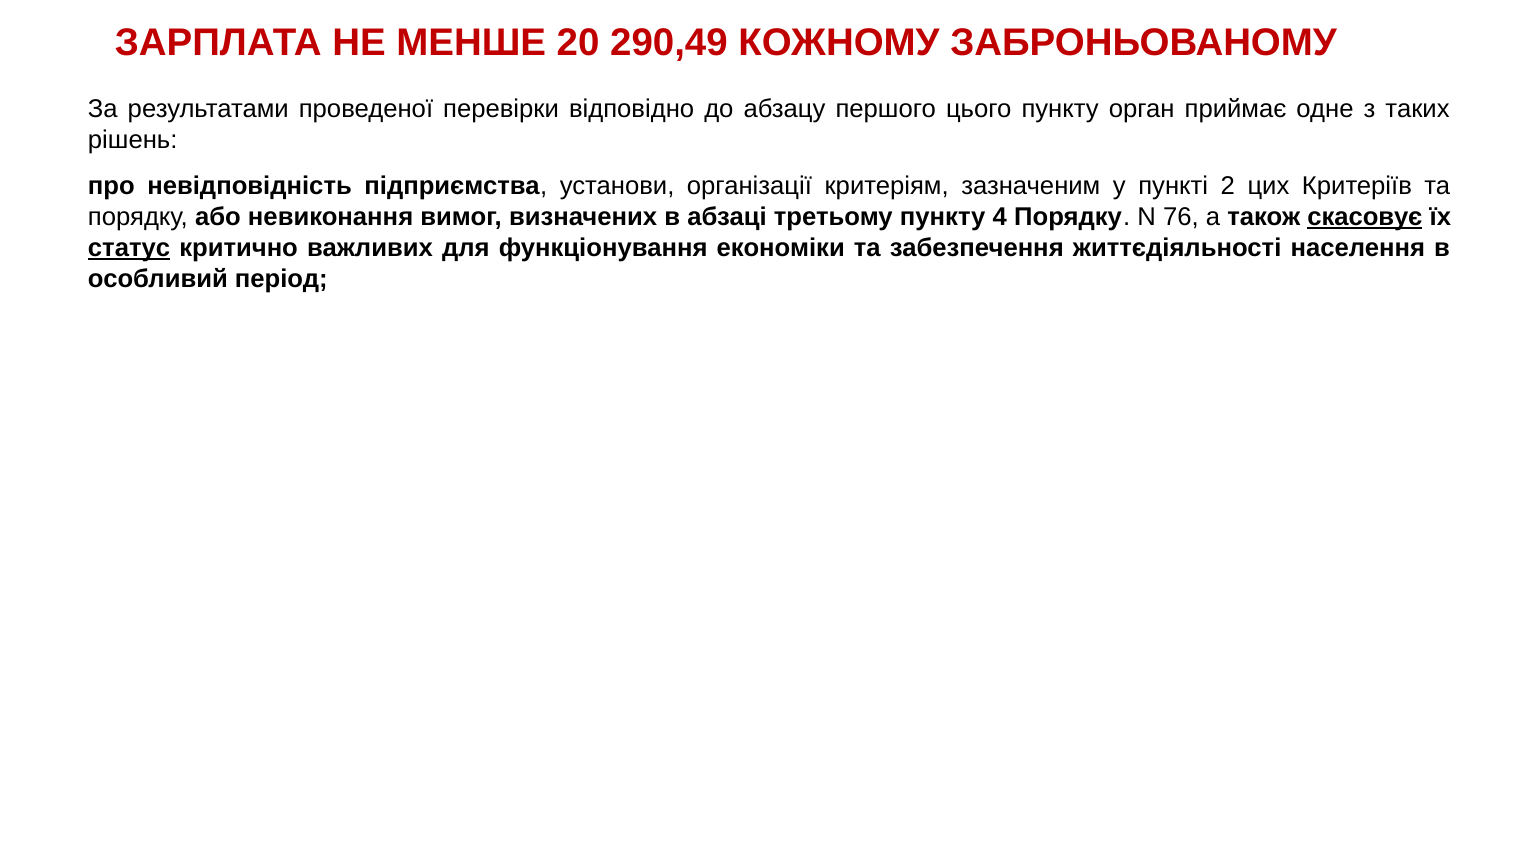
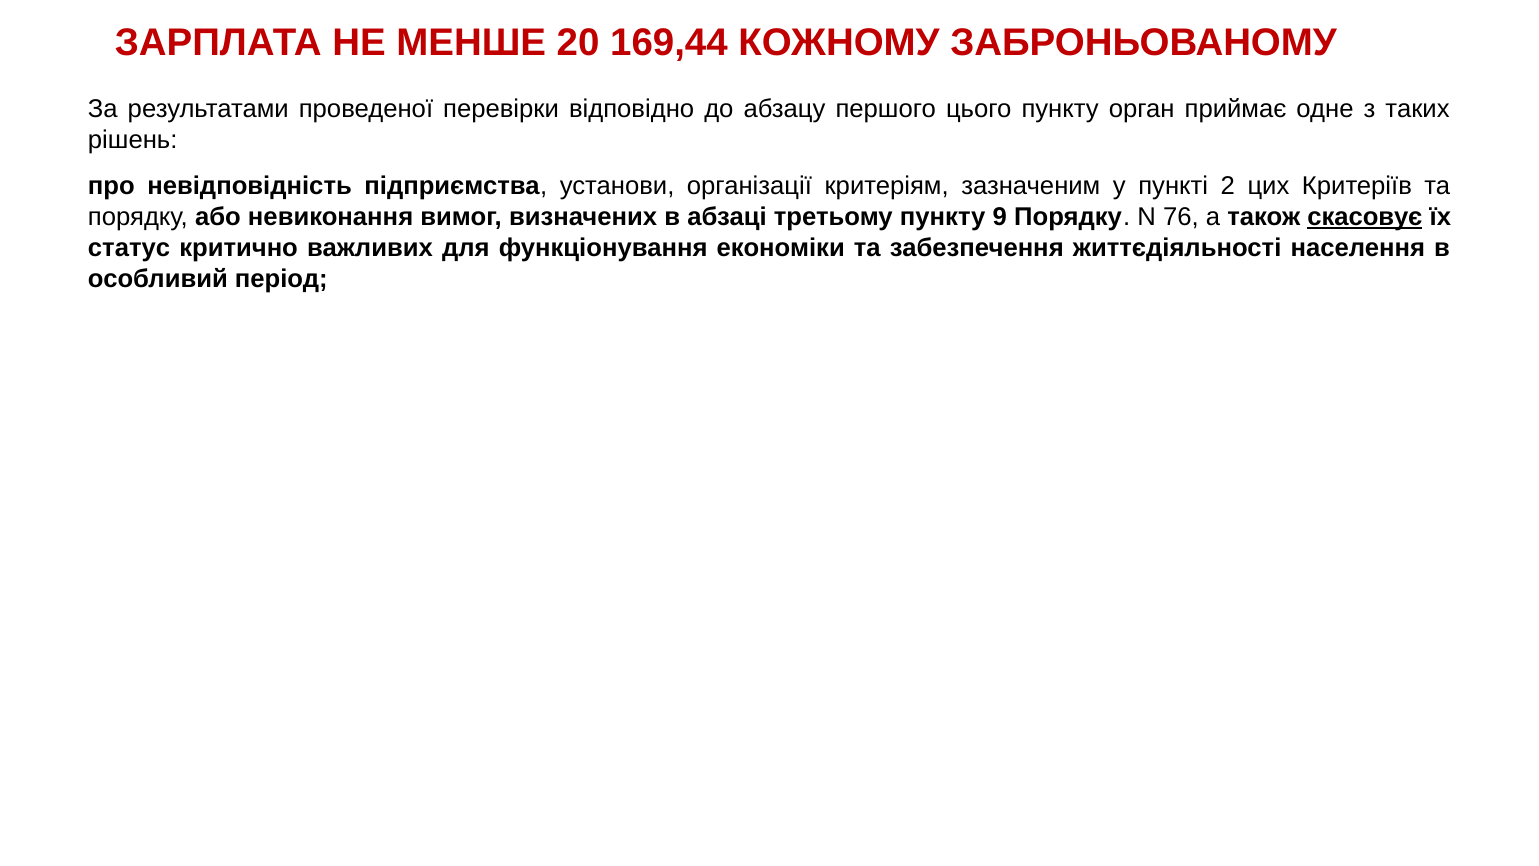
290,49: 290,49 -> 169,44
пункту 4: 4 -> 9
статус underline: present -> none
